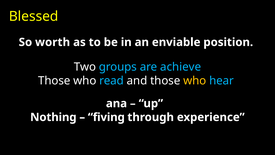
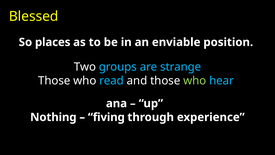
worth: worth -> places
achieve: achieve -> strange
who at (195, 80) colour: yellow -> light green
